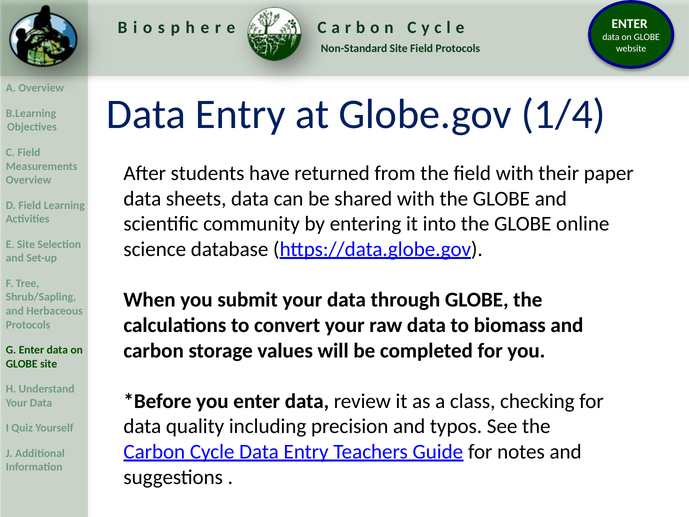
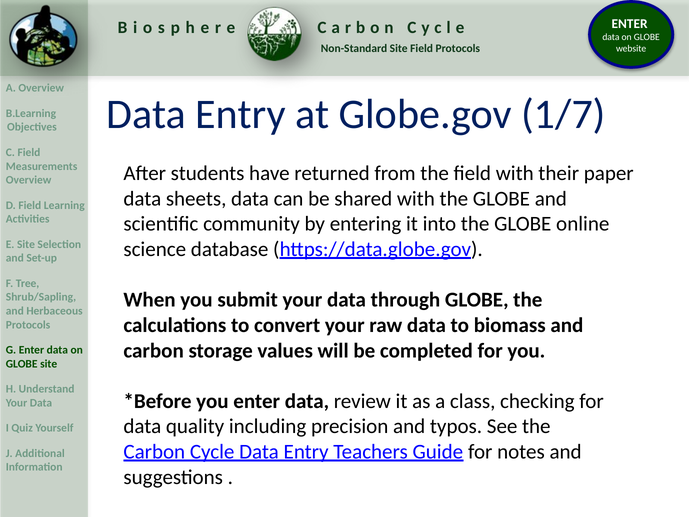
1/4: 1/4 -> 1/7
